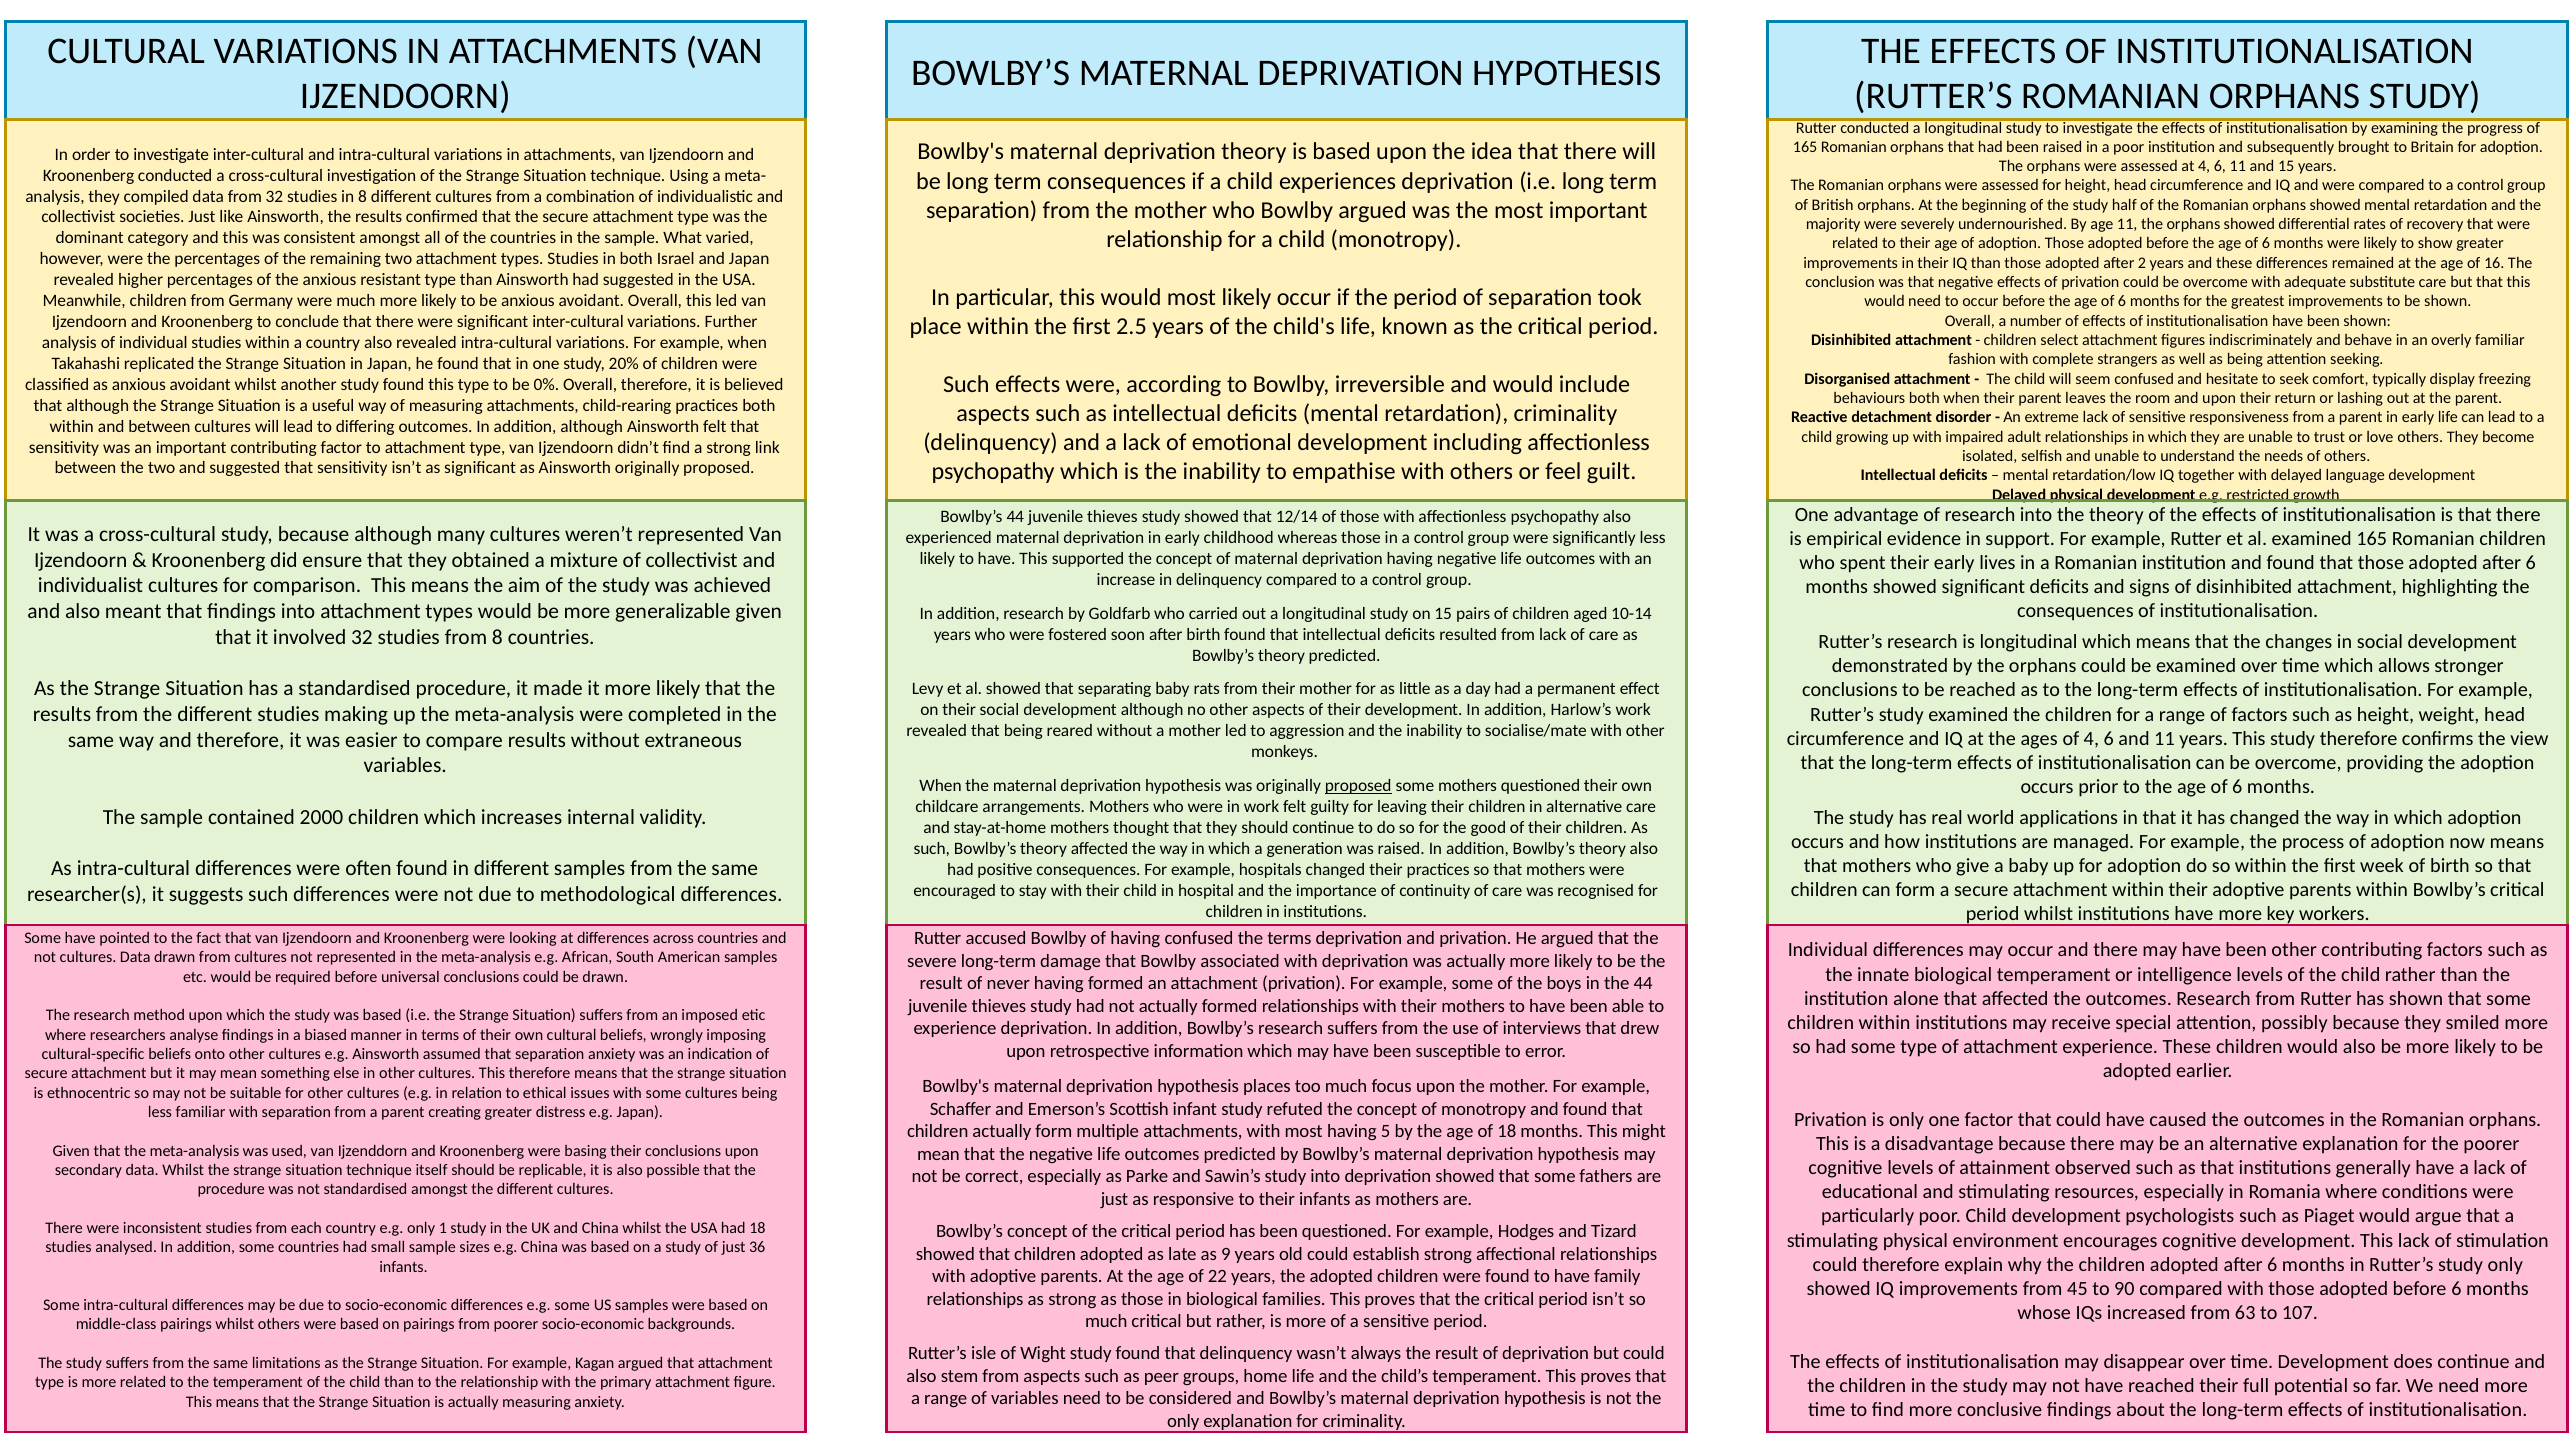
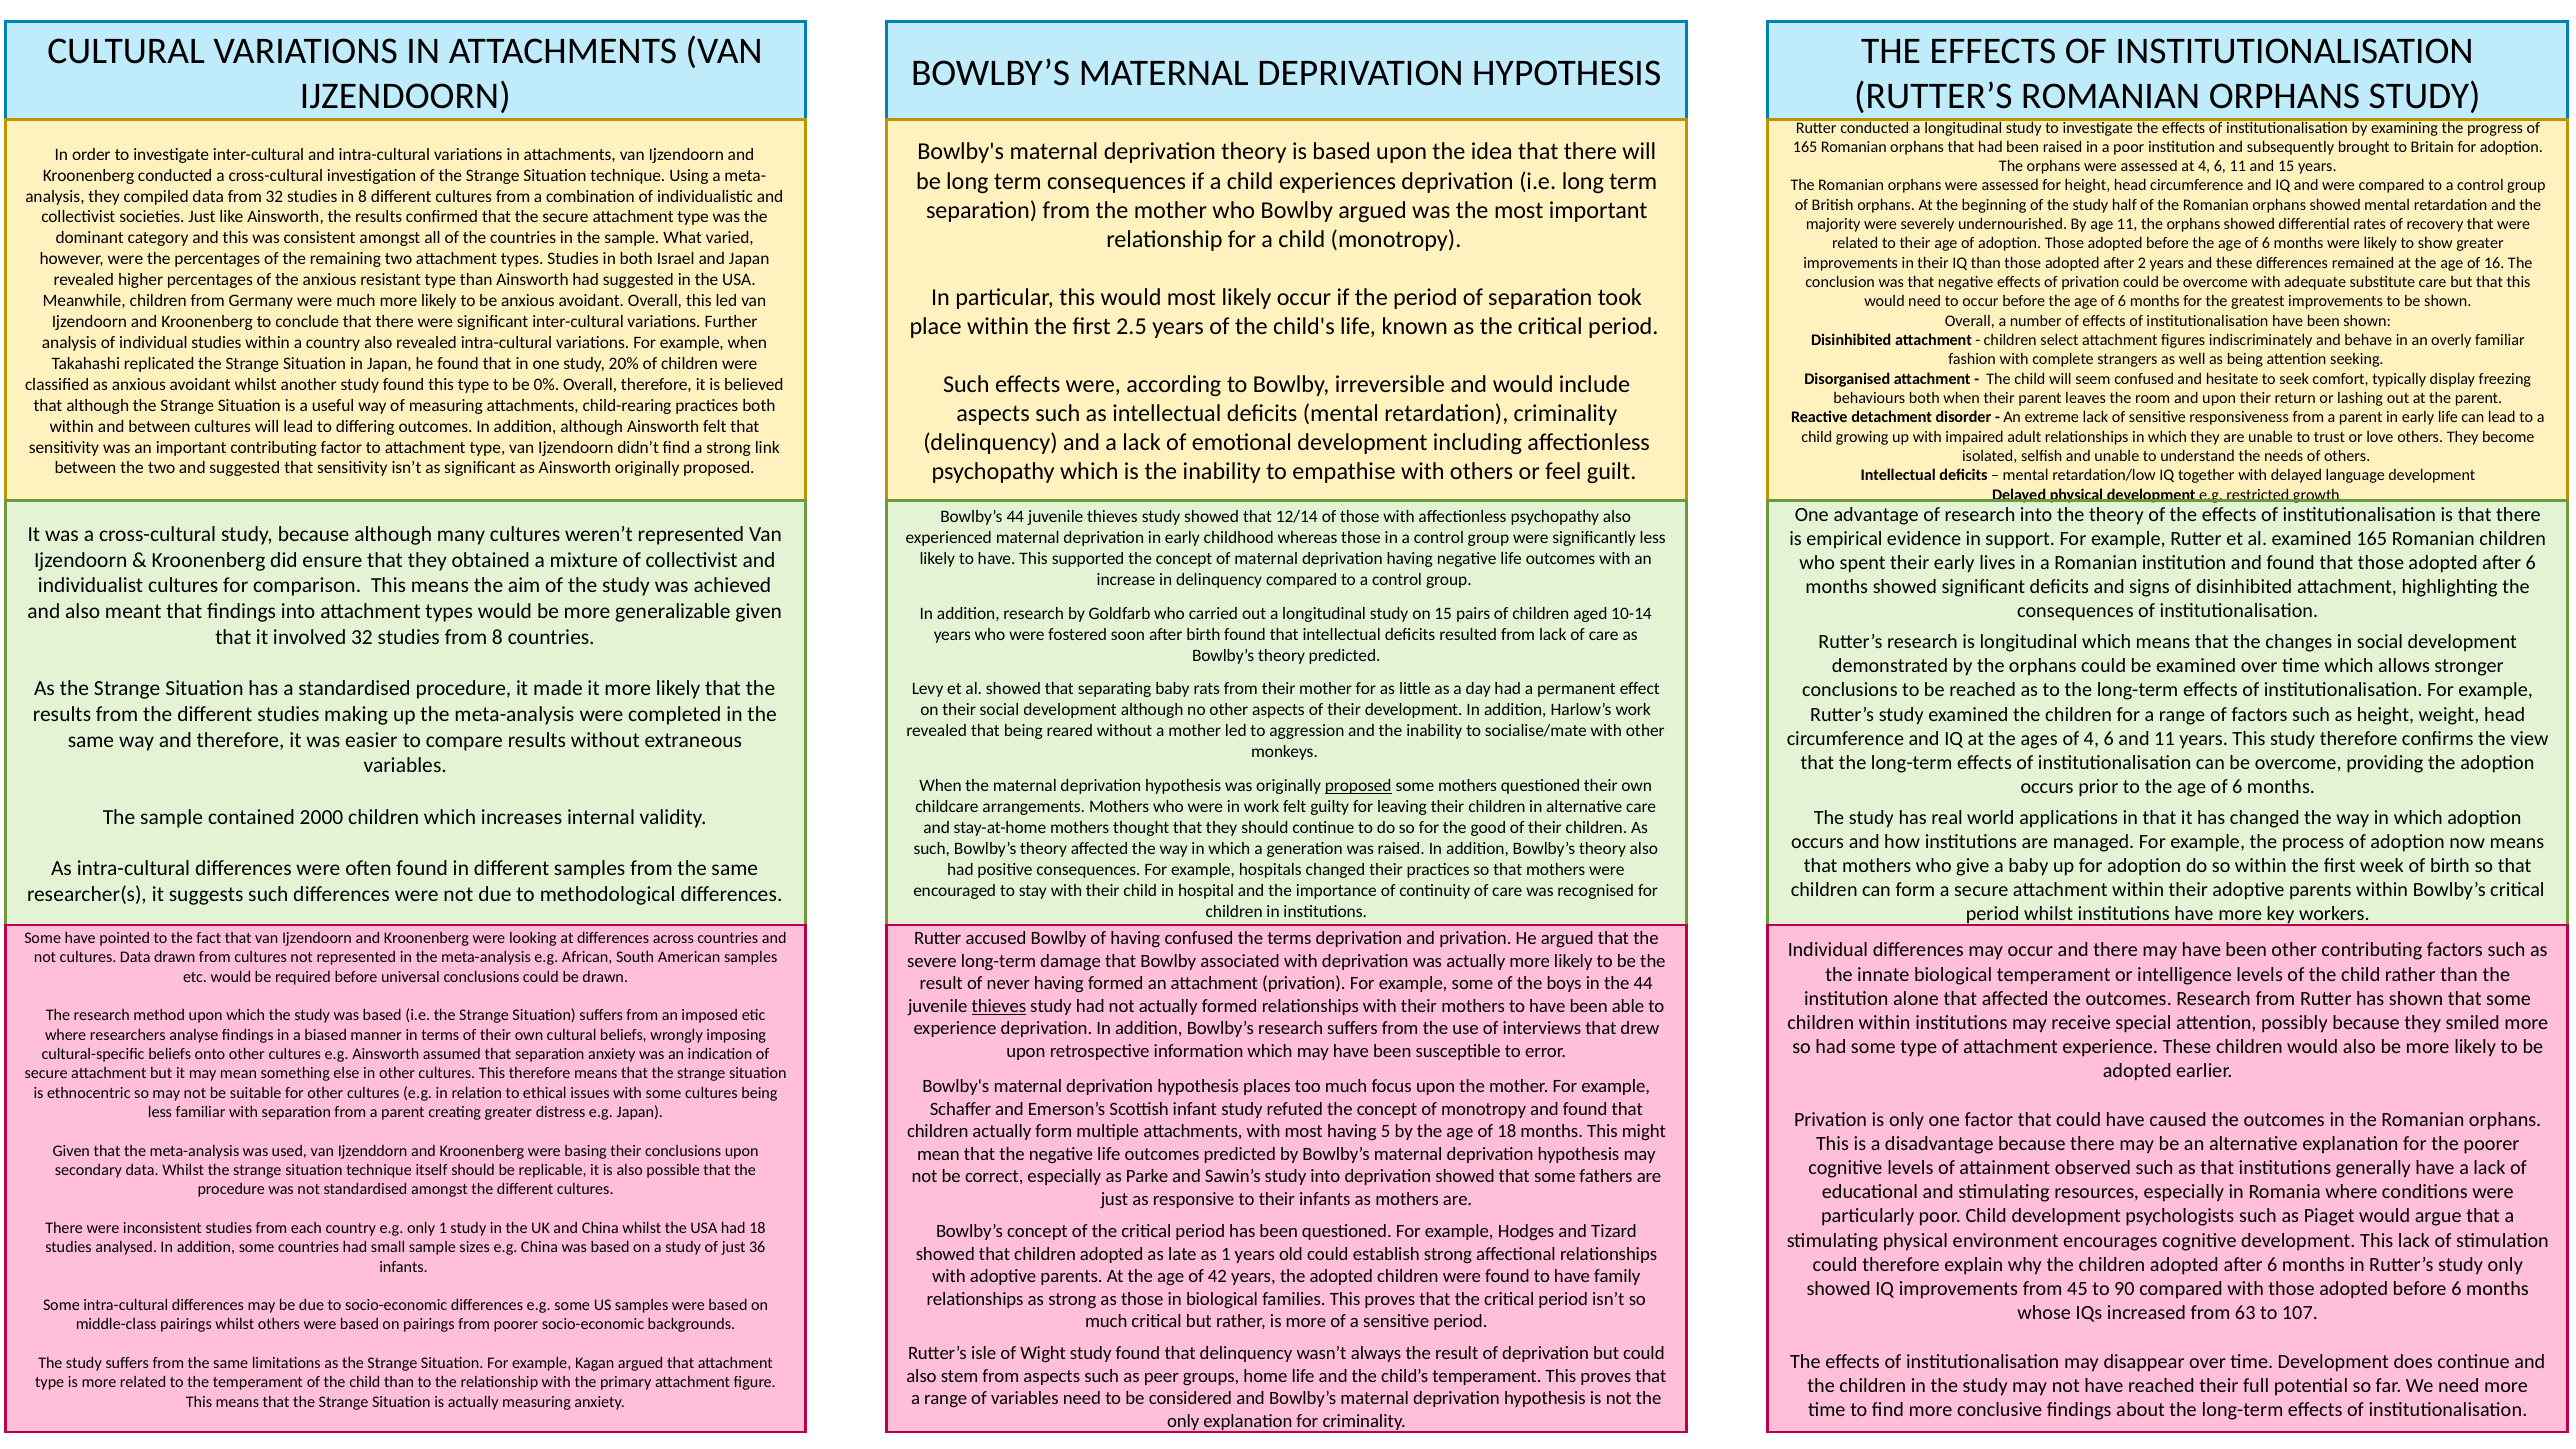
thieves at (999, 1006) underline: none -> present
as 9: 9 -> 1
22: 22 -> 42
